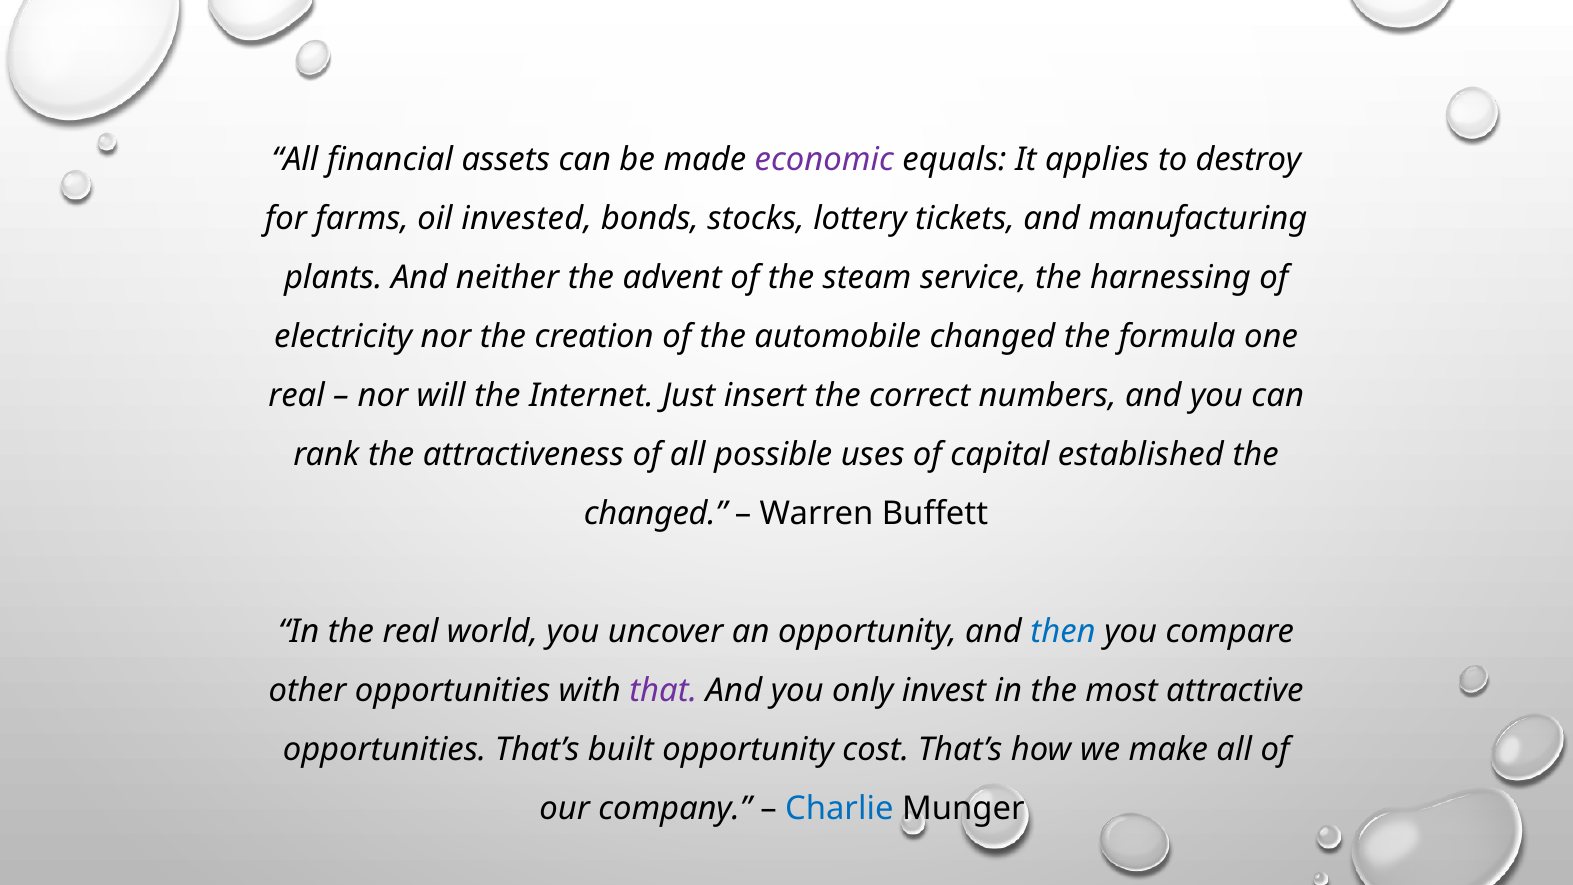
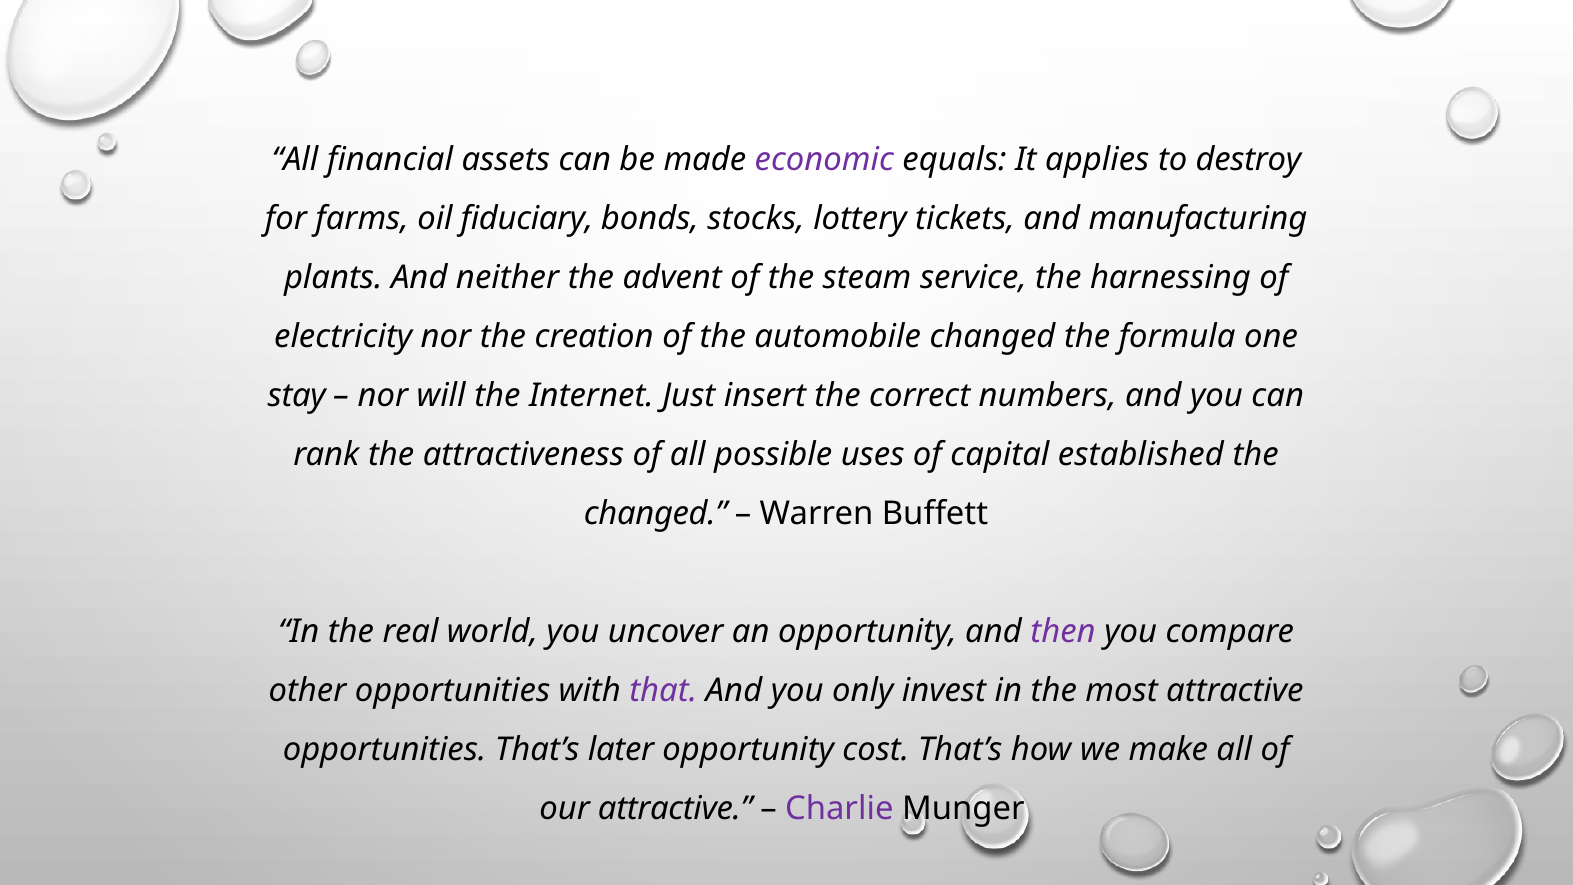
invested: invested -> fiduciary
real at (297, 395): real -> stay
then colour: blue -> purple
built: built -> later
our company: company -> attractive
Charlie colour: blue -> purple
